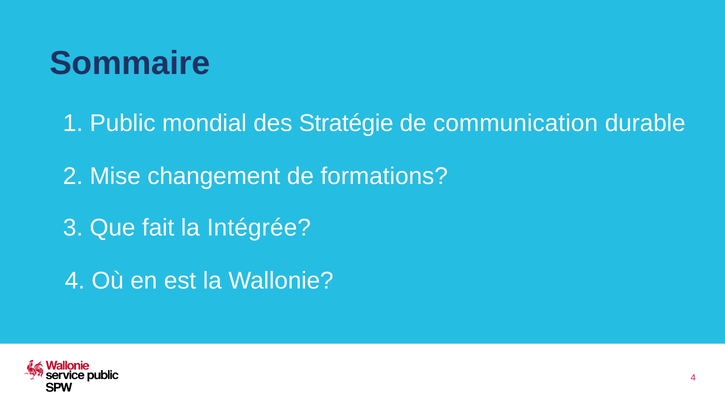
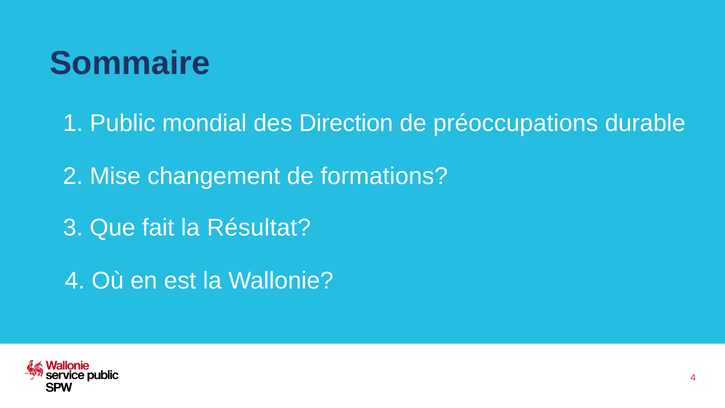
Stratégie: Stratégie -> Direction
communication: communication -> préoccupations
Intégrée: Intégrée -> Résultat
